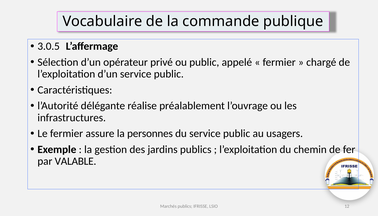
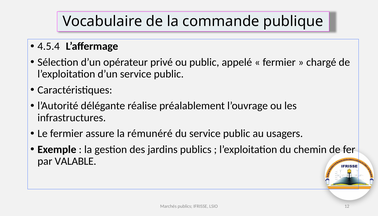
3.0.5: 3.0.5 -> 4.5.4
personnes: personnes -> rémunéré
